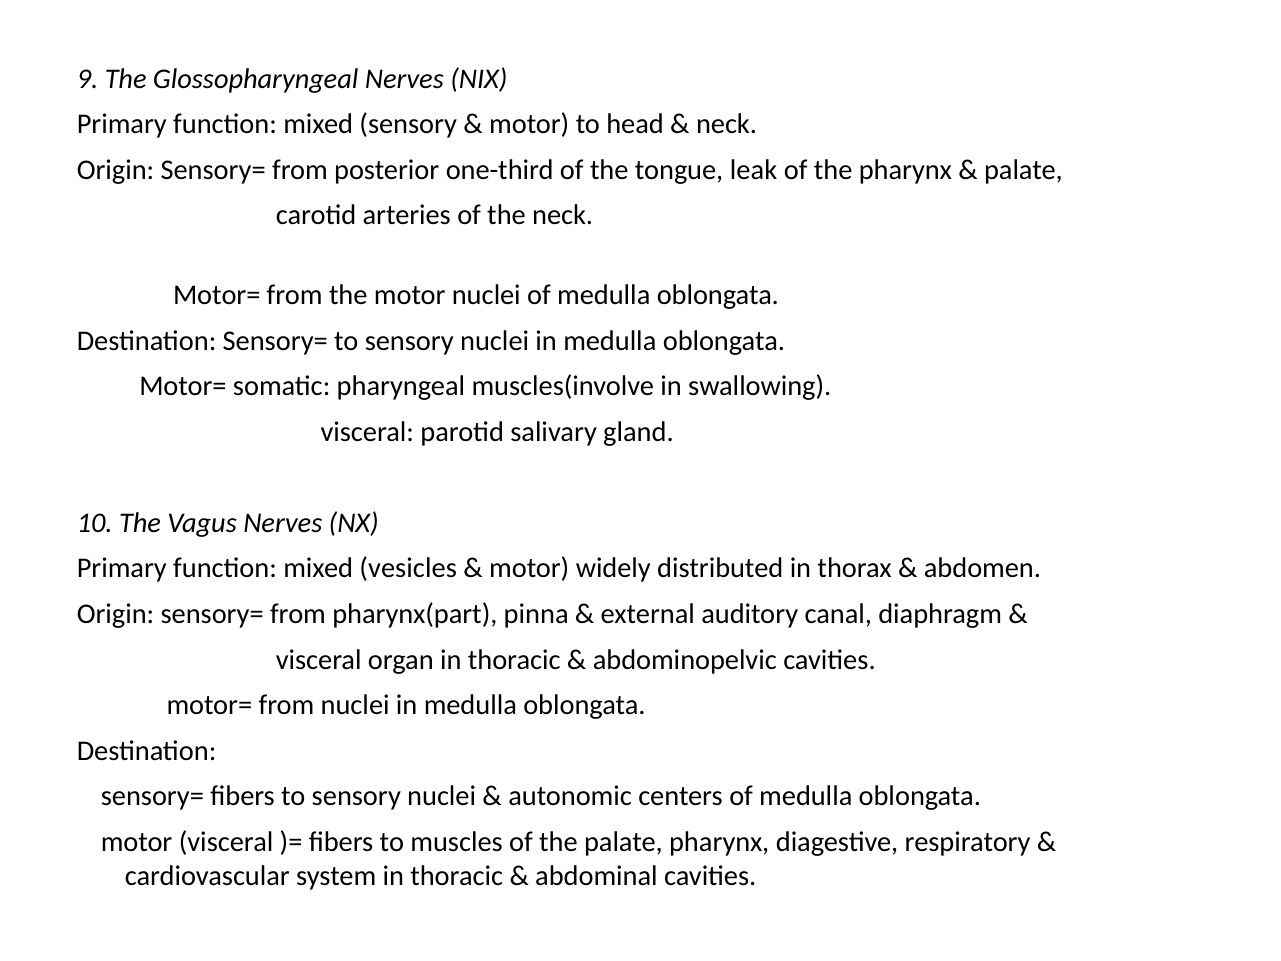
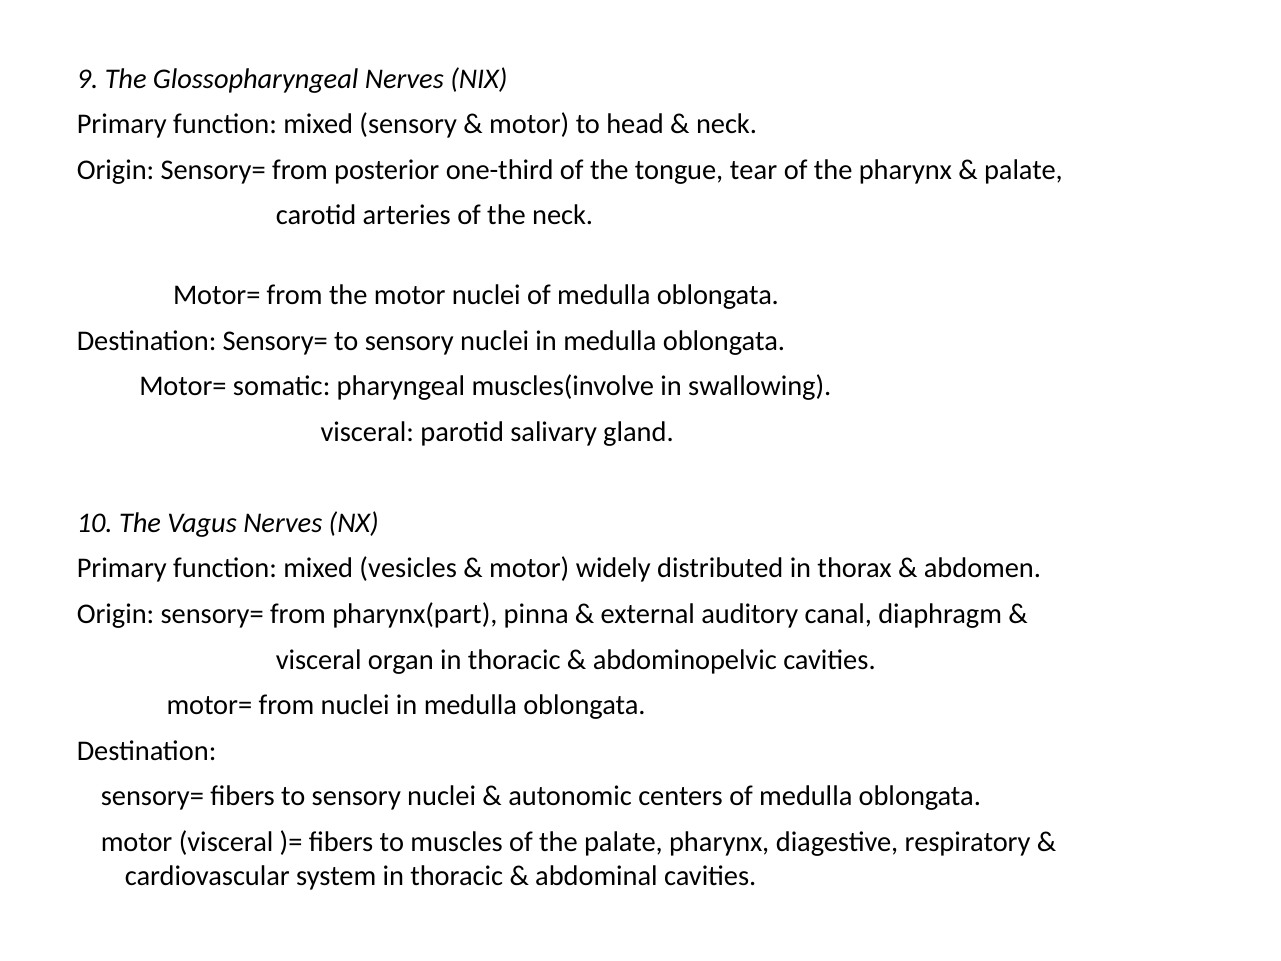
leak: leak -> tear
